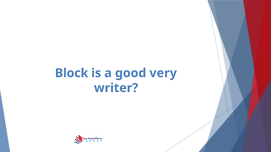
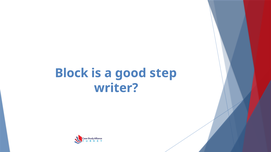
very: very -> step
